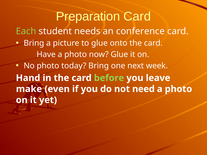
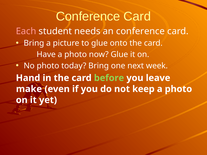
Preparation at (88, 16): Preparation -> Conference
Each colour: light green -> pink
need: need -> keep
